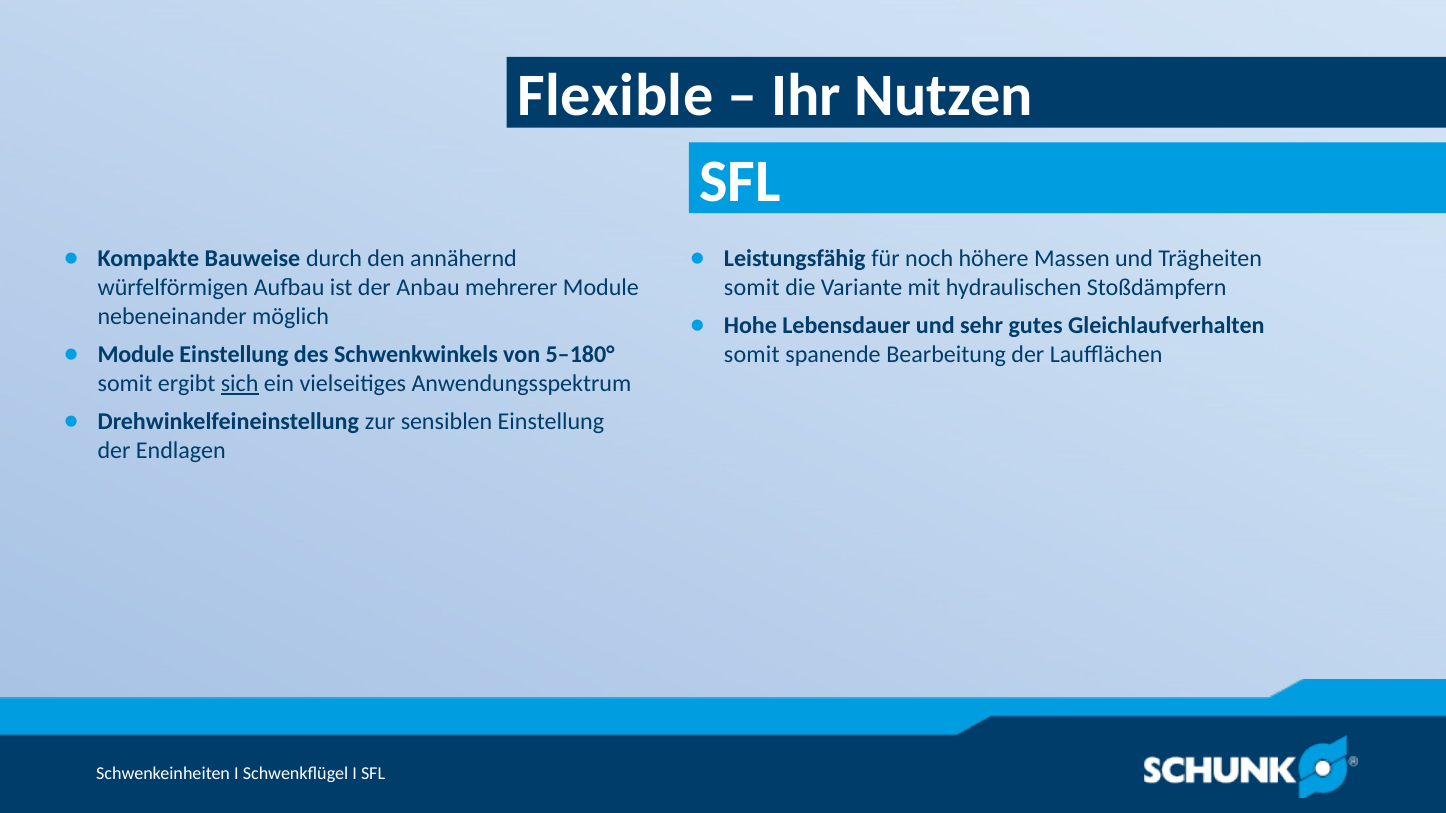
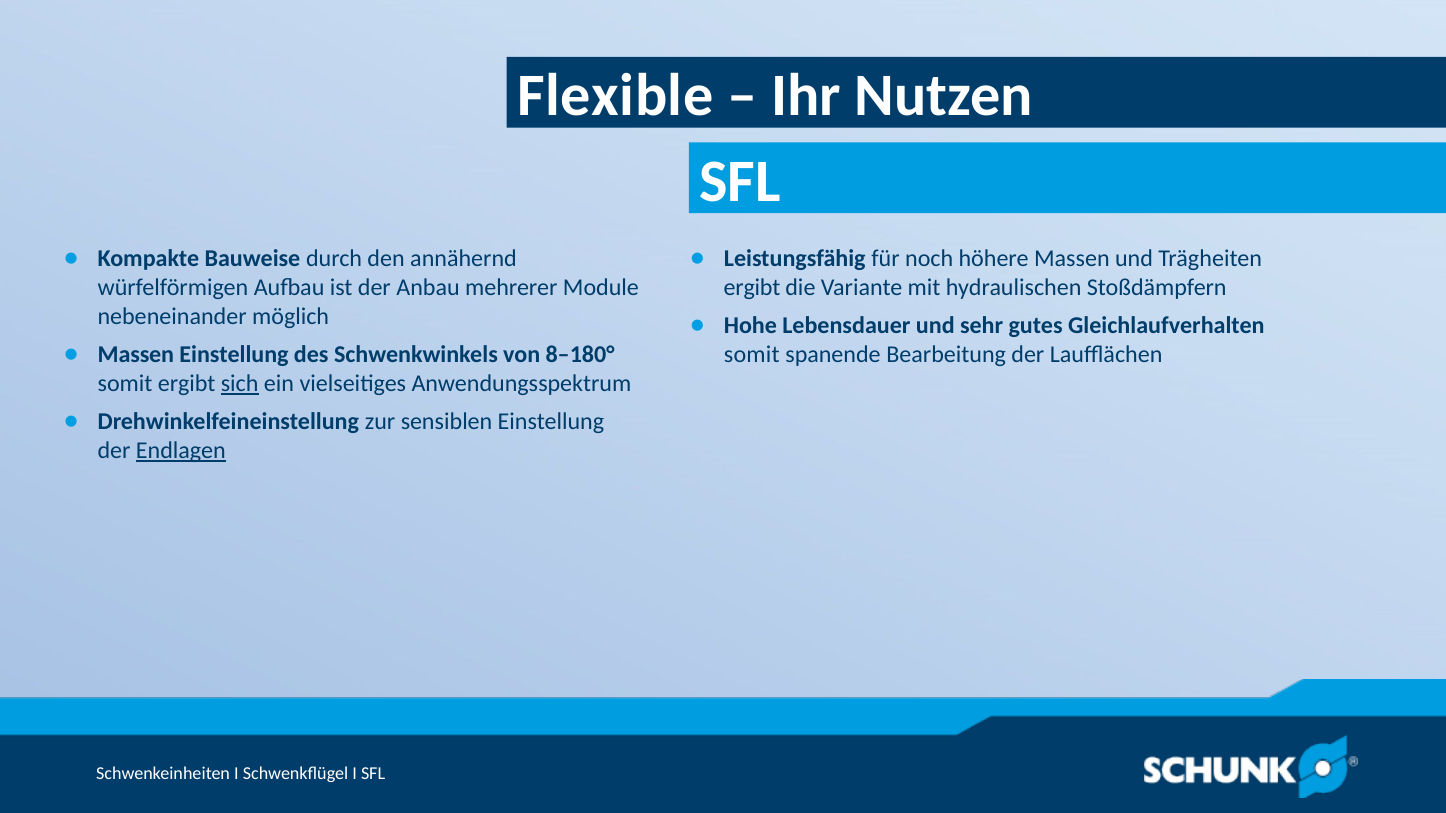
somit at (752, 288): somit -> ergibt
Module at (136, 355): Module -> Massen
5–180°: 5–180° -> 8–180°
Endlagen underline: none -> present
